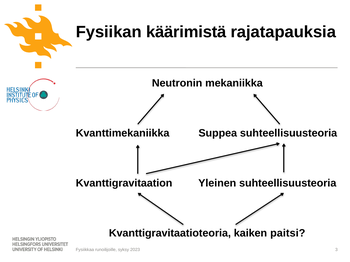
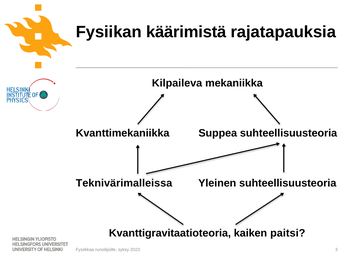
Neutronin: Neutronin -> Kilpaileva
Kvanttigravitaation: Kvanttigravitaation -> Teknivärimalleissa
